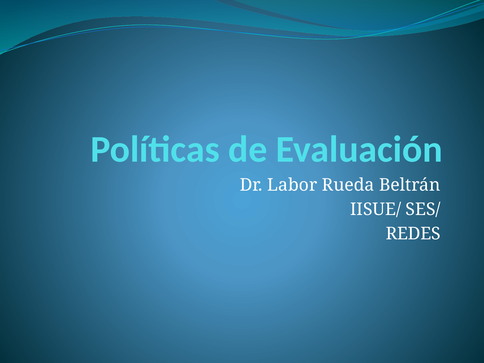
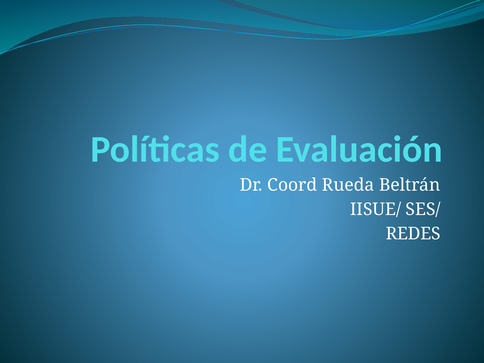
Labor: Labor -> Coord
